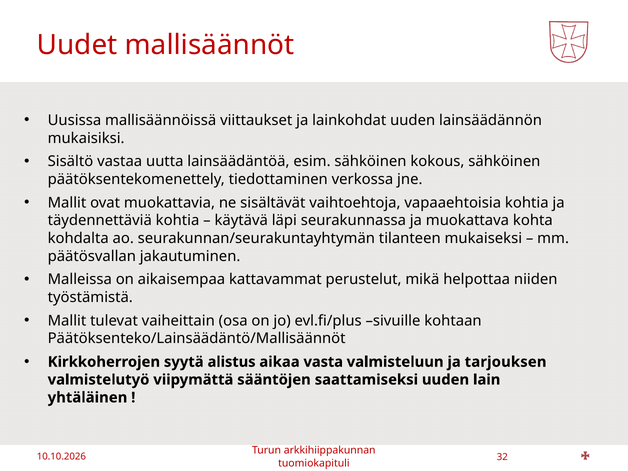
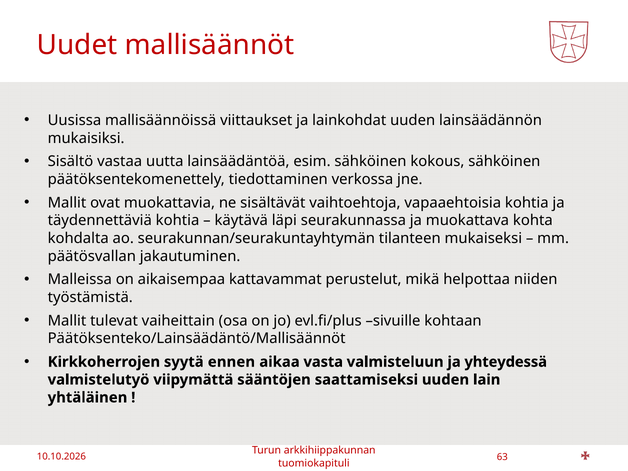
alistus: alistus -> ennen
tarjouksen: tarjouksen -> yhteydessä
32: 32 -> 63
